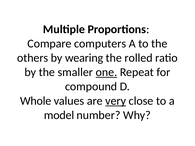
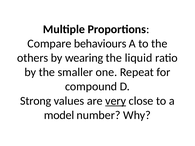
computers: computers -> behaviours
rolled: rolled -> liquid
one underline: present -> none
Whole: Whole -> Strong
